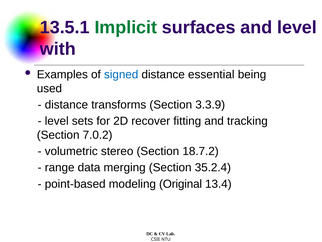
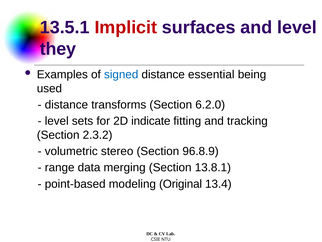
Implicit colour: green -> red
with: with -> they
3.3.9: 3.3.9 -> 6.2.0
recover: recover -> indicate
7.0.2: 7.0.2 -> 2.3.2
18.7.2: 18.7.2 -> 96.8.9
35.2.4: 35.2.4 -> 13.8.1
